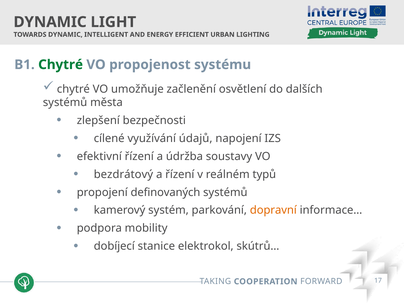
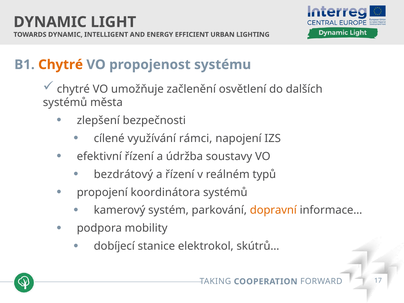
Chytré at (61, 65) colour: green -> orange
údajů: údajů -> rámci
definovaných: definovaných -> koordinátora
